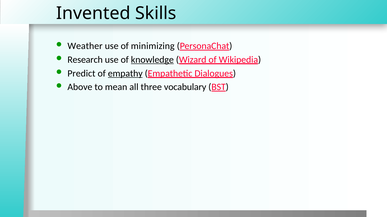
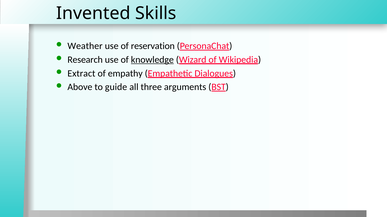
minimizing: minimizing -> reservation
Predict: Predict -> Extract
empathy underline: present -> none
mean: mean -> guide
vocabulary: vocabulary -> arguments
